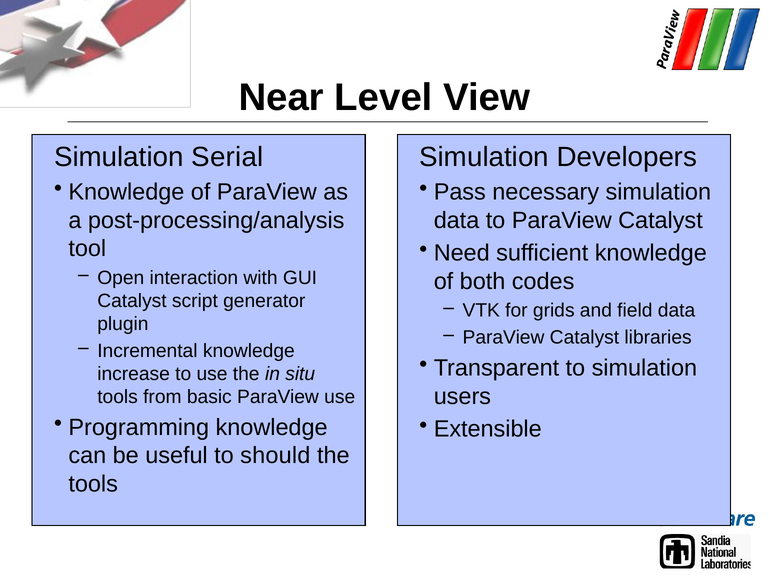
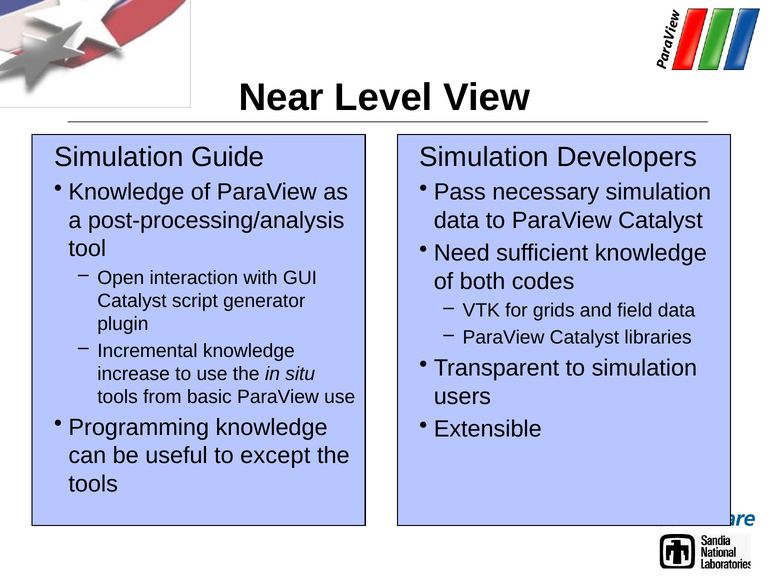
Serial: Serial -> Guide
should: should -> except
